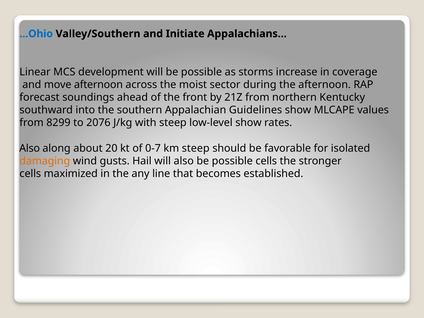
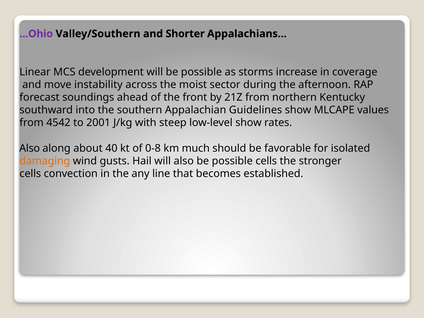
...Ohio colour: blue -> purple
Initiate: Initiate -> Shorter
move afternoon: afternoon -> instability
8299: 8299 -> 4542
2076: 2076 -> 2001
20: 20 -> 40
0-7: 0-7 -> 0-8
km steep: steep -> much
maximized: maximized -> convection
